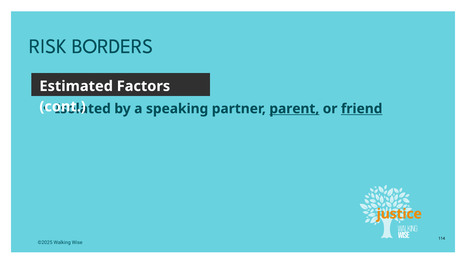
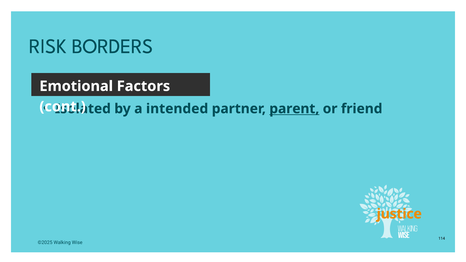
Estimated: Estimated -> Emotional
speaking: speaking -> intended
friend underline: present -> none
